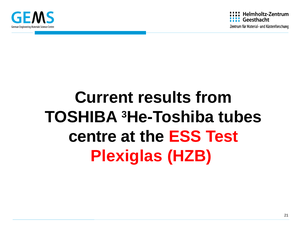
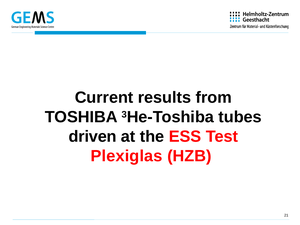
centre: centre -> driven
